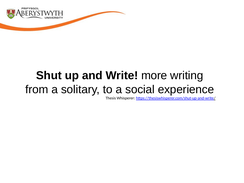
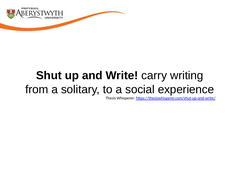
more: more -> carry
